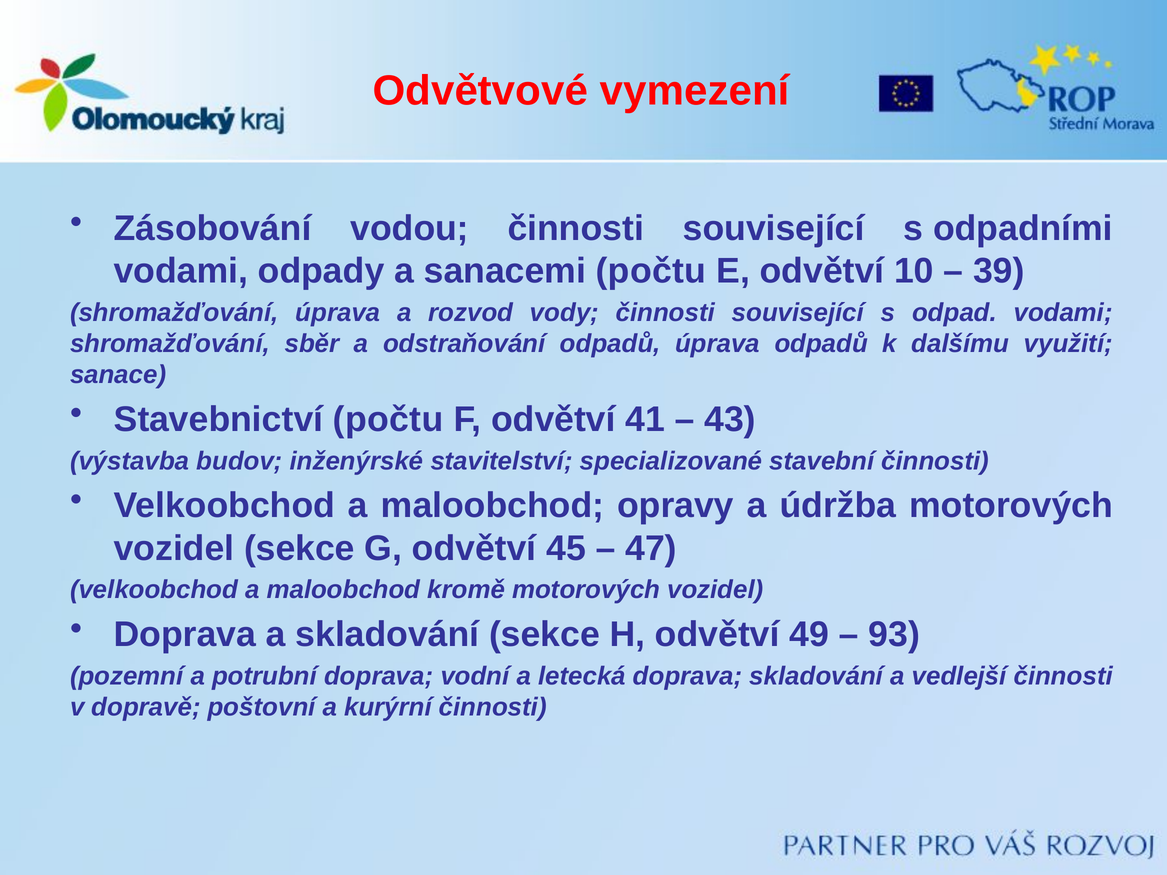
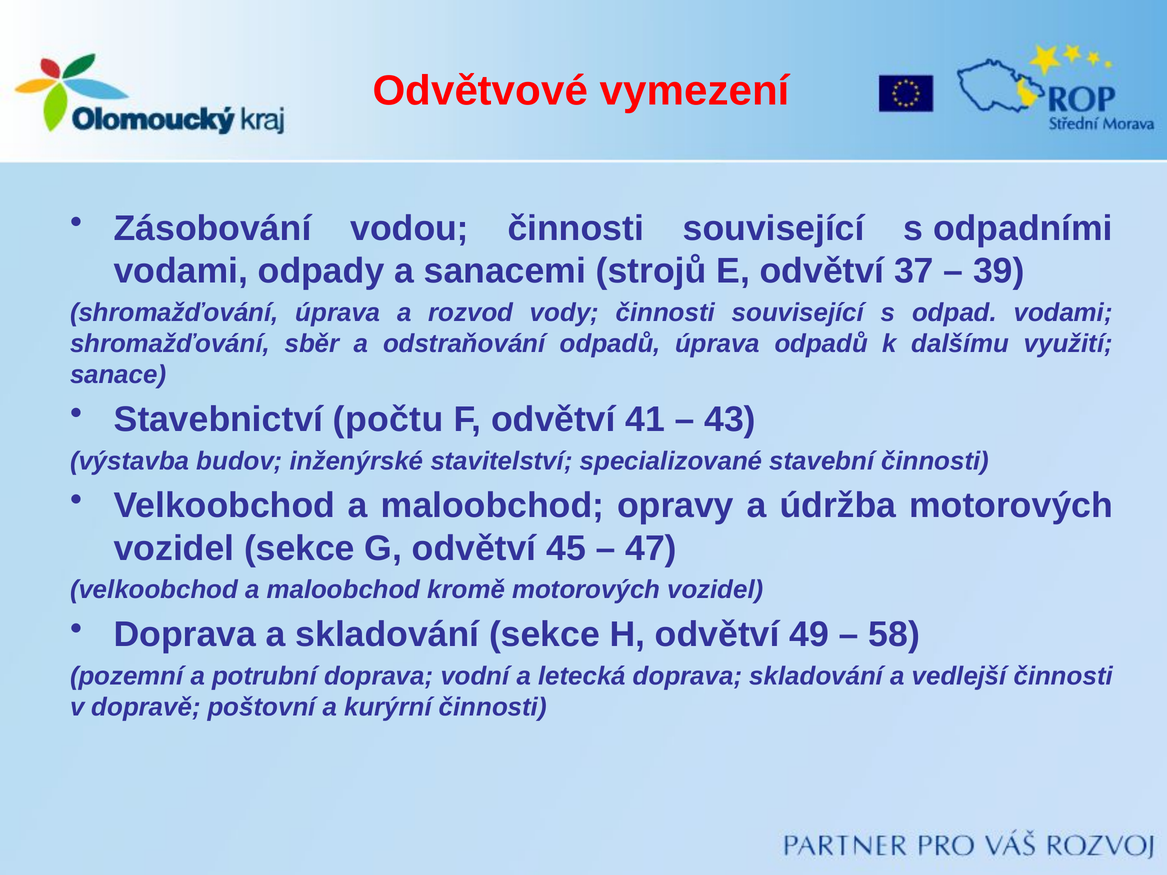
sanacemi počtu: počtu -> strojů
10: 10 -> 37
93: 93 -> 58
